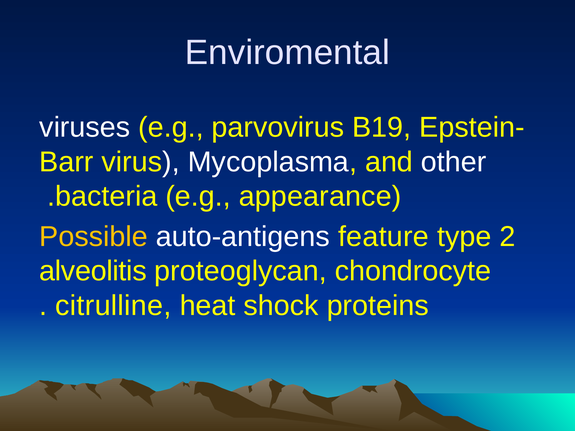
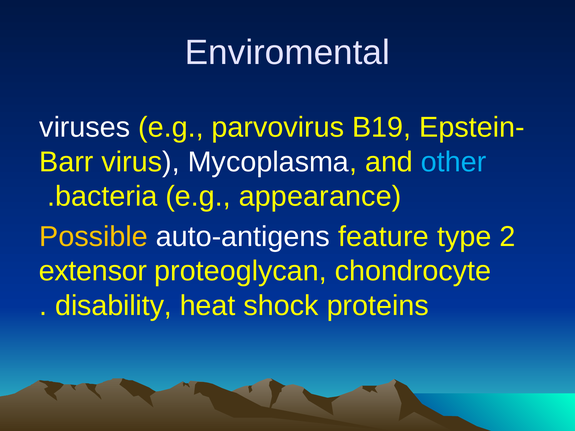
other colour: white -> light blue
alveolitis: alveolitis -> extensor
citrulline: citrulline -> disability
